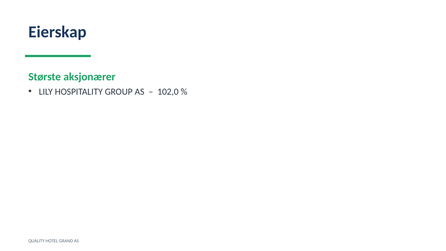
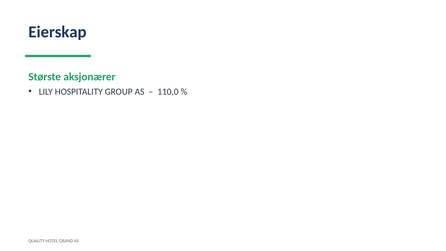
102,0: 102,0 -> 110,0
